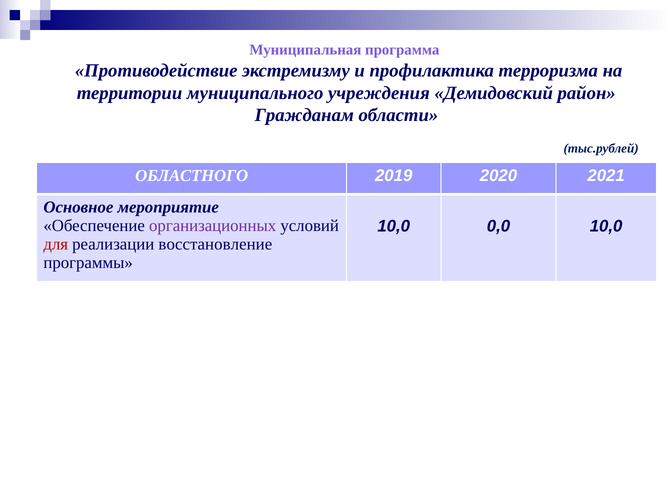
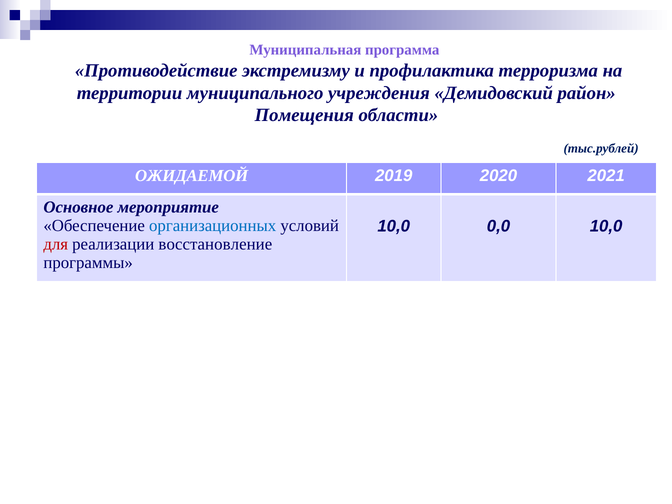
Гражданам: Гражданам -> Помещения
ОБЛАСТНОГО: ОБЛАСТНОГО -> ОЖИДАЕМОЙ
организационных colour: purple -> blue
